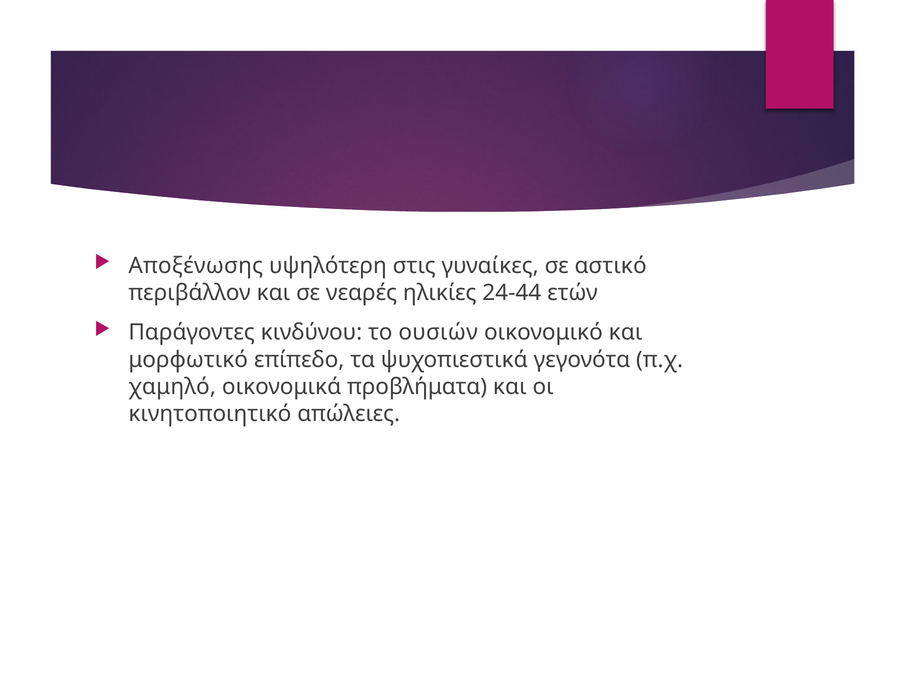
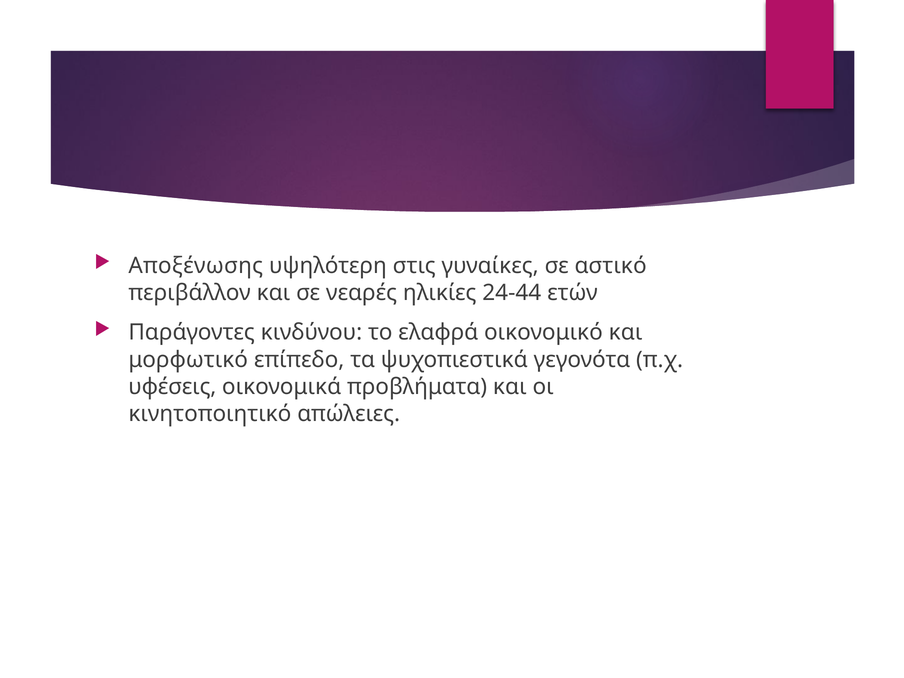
ουσιών: ουσιών -> ελαφρά
χαμηλό: χαμηλό -> υφέσεις
